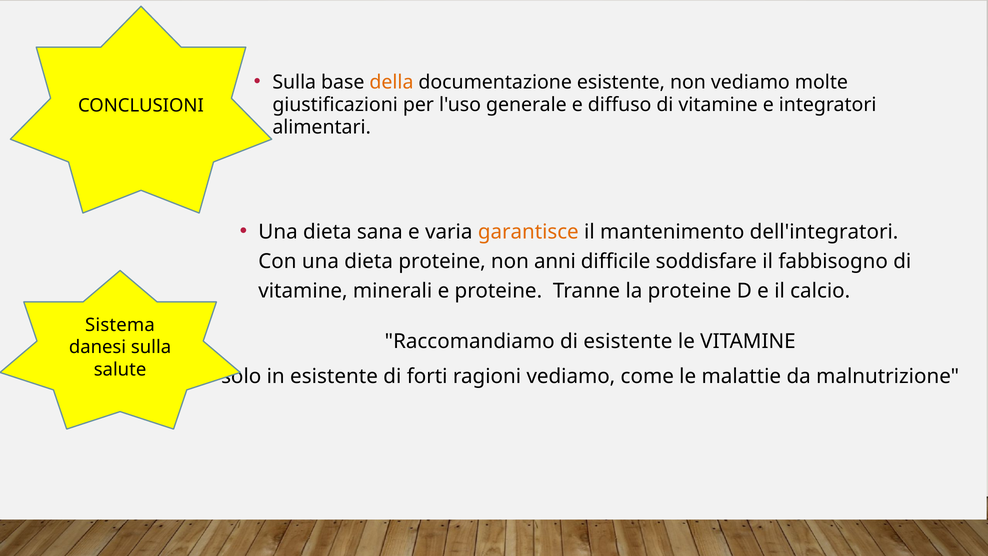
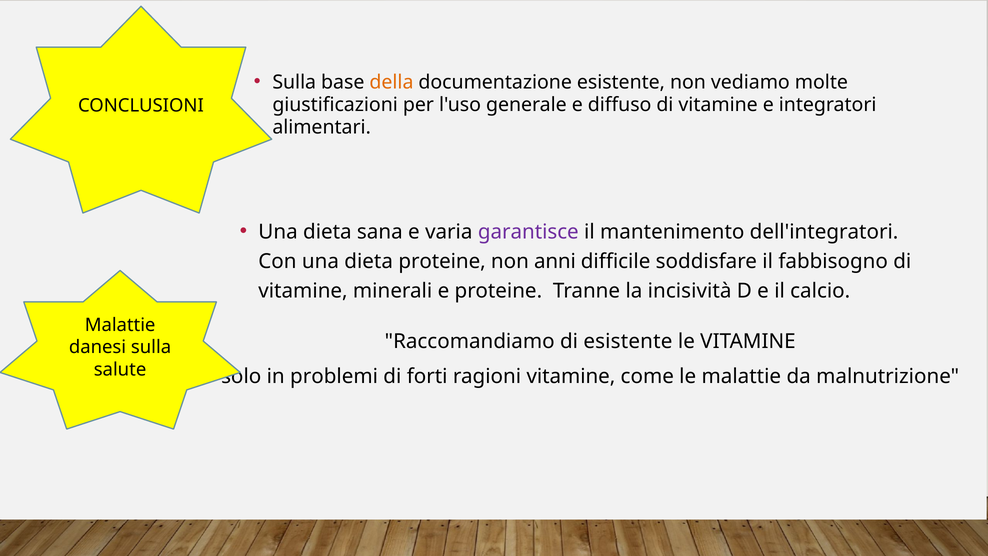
garantisce colour: orange -> purple
la proteine: proteine -> incisività
Sistema at (120, 325): Sistema -> Malattie
in esistente: esistente -> problemi
ragioni vediamo: vediamo -> vitamine
